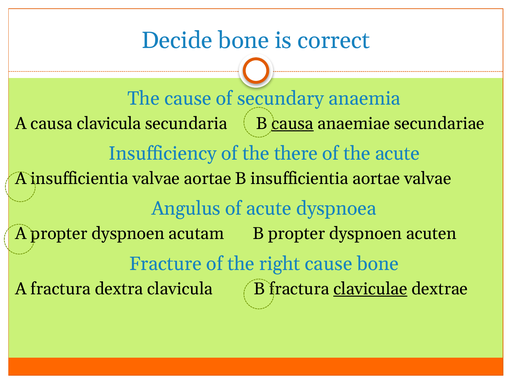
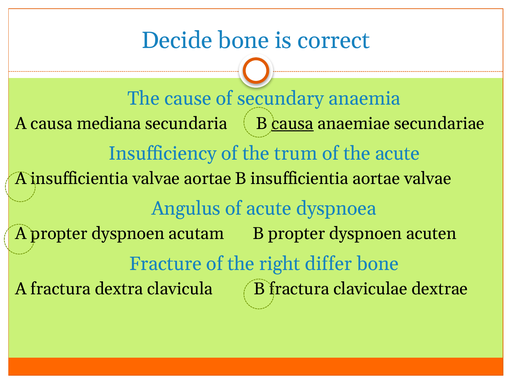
causa clavicula: clavicula -> mediana
there: there -> trum
right cause: cause -> differ
claviculae underline: present -> none
